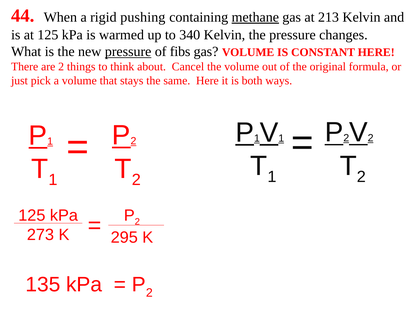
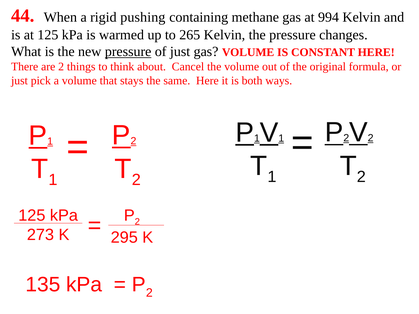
methane underline: present -> none
213: 213 -> 994
340: 340 -> 265
of fibs: fibs -> just
